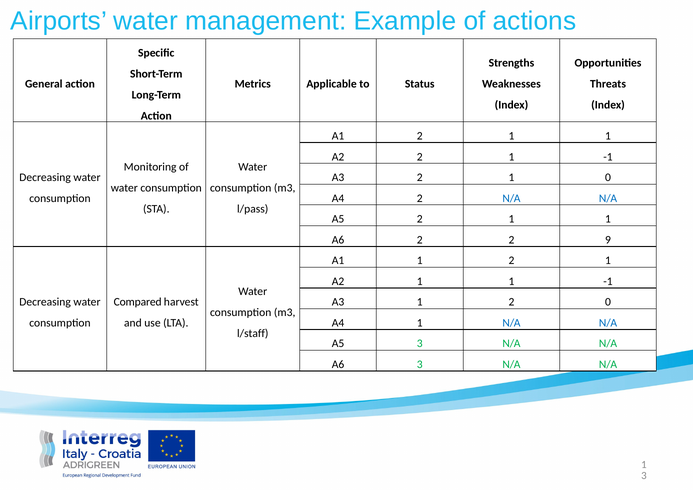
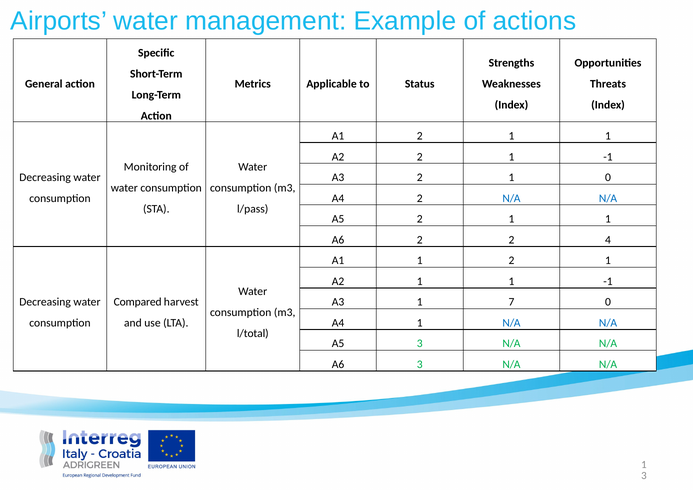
9: 9 -> 4
A3 1 2: 2 -> 7
l/staff: l/staff -> l/total
